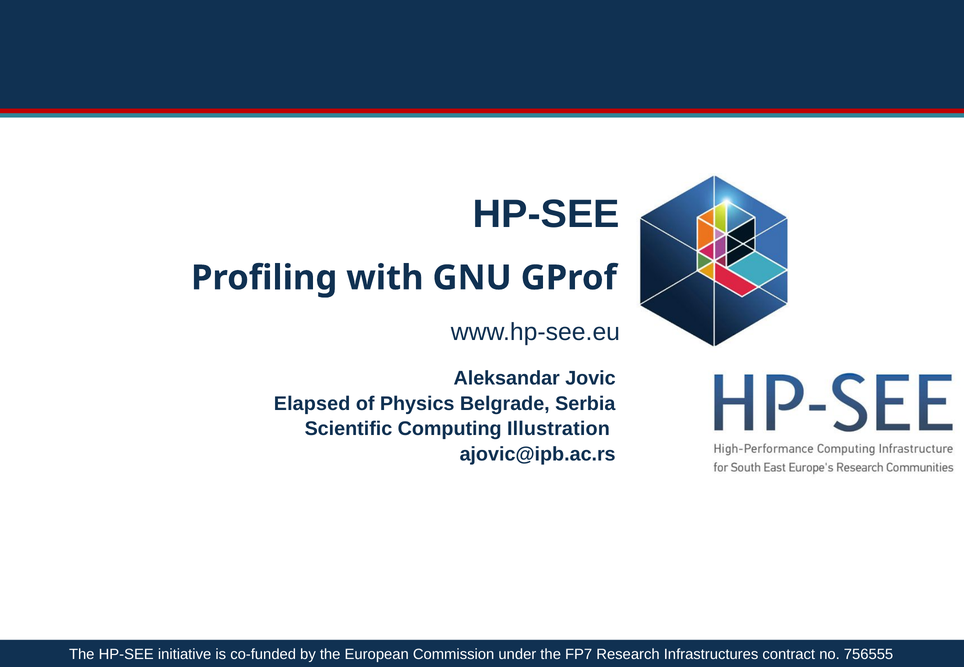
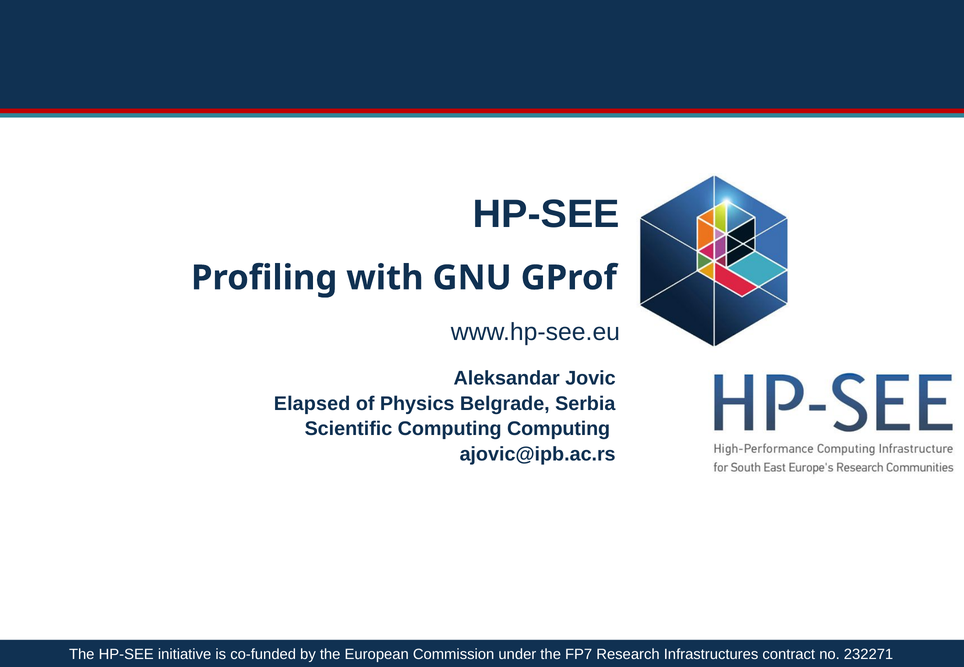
Computing Illustration: Illustration -> Computing
756555: 756555 -> 232271
